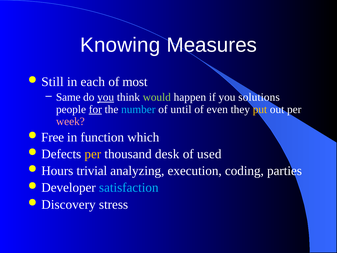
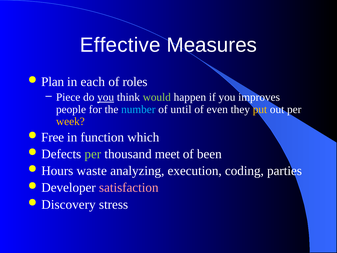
Knowing: Knowing -> Effective
Still: Still -> Plan
most: most -> roles
Same: Same -> Piece
solutions: solutions -> improves
for underline: present -> none
week colour: pink -> yellow
per at (93, 154) colour: yellow -> light green
desk: desk -> meet
used: used -> been
trivial: trivial -> waste
satisfaction colour: light blue -> pink
